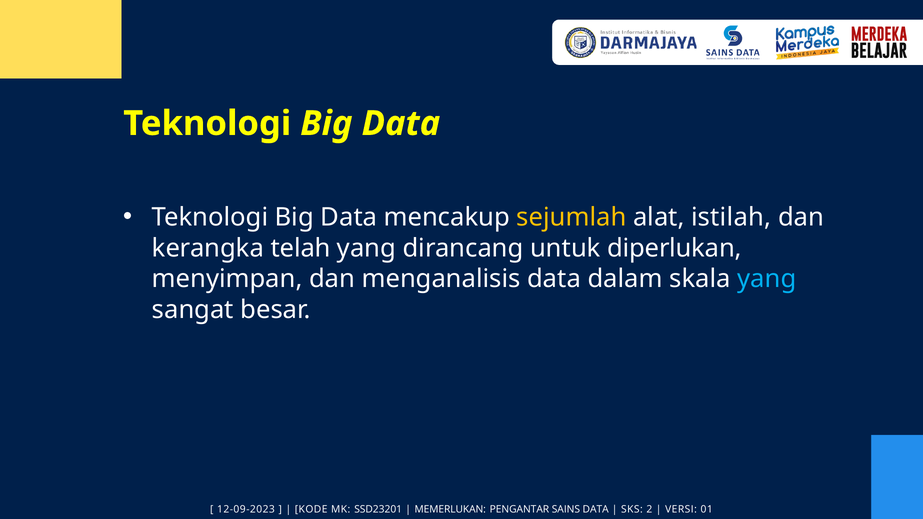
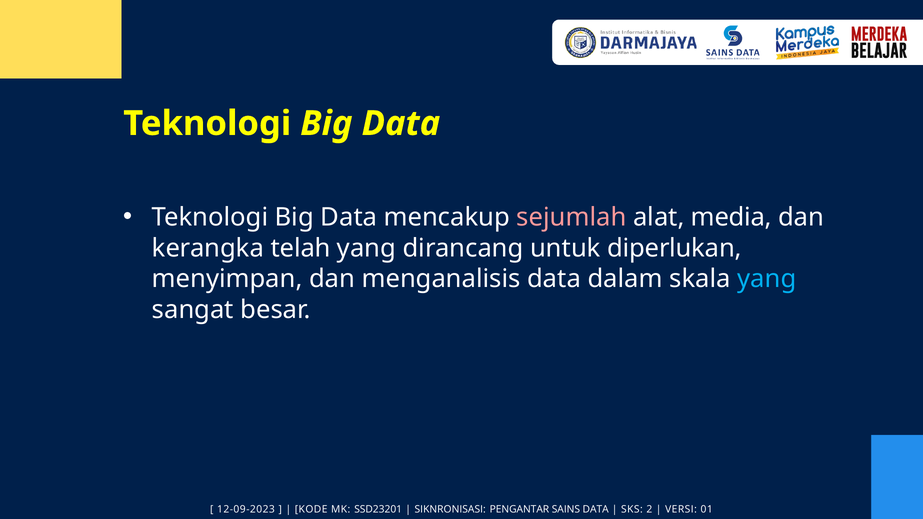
sejumlah colour: yellow -> pink
istilah: istilah -> media
MEMERLUKAN: MEMERLUKAN -> SIKNRONISASI
